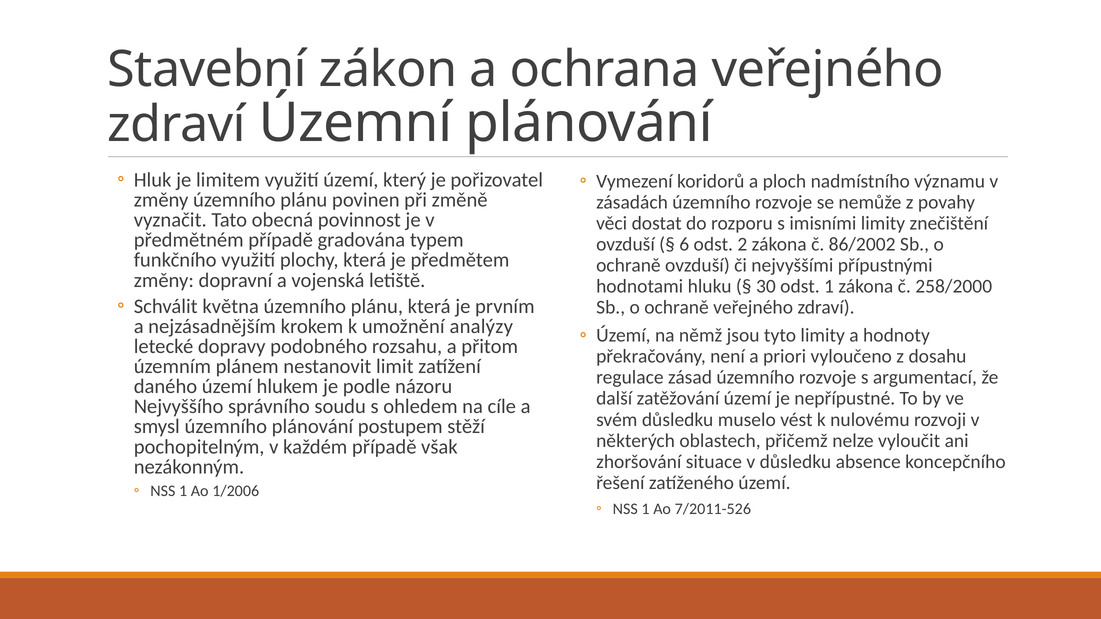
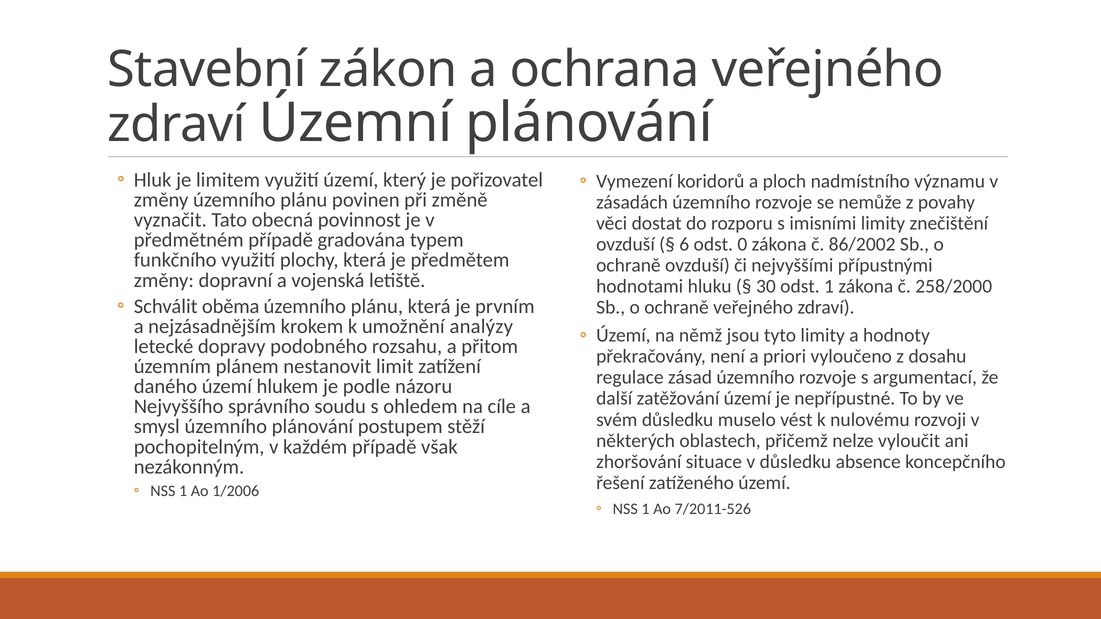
2: 2 -> 0
května: května -> oběma
